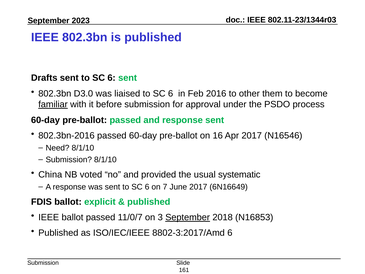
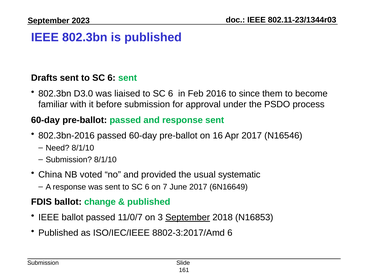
other: other -> since
familiar underline: present -> none
explicit: explicit -> change
